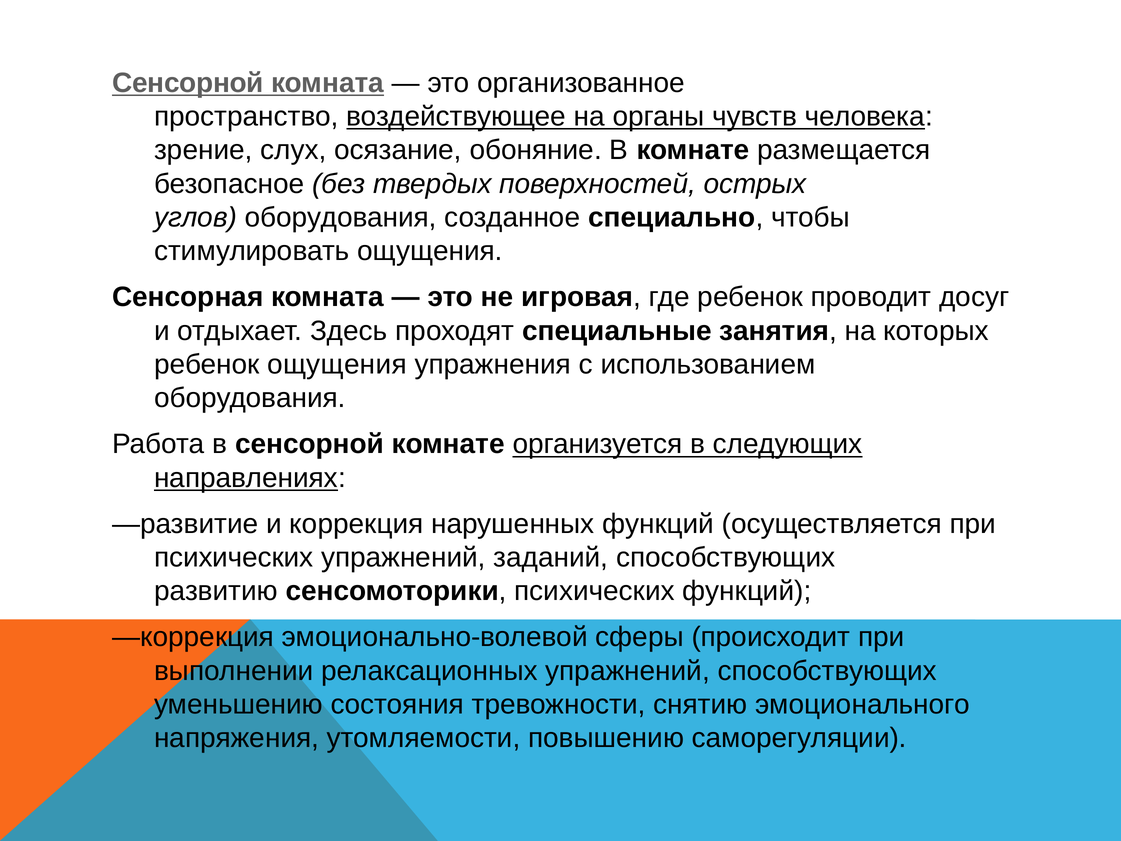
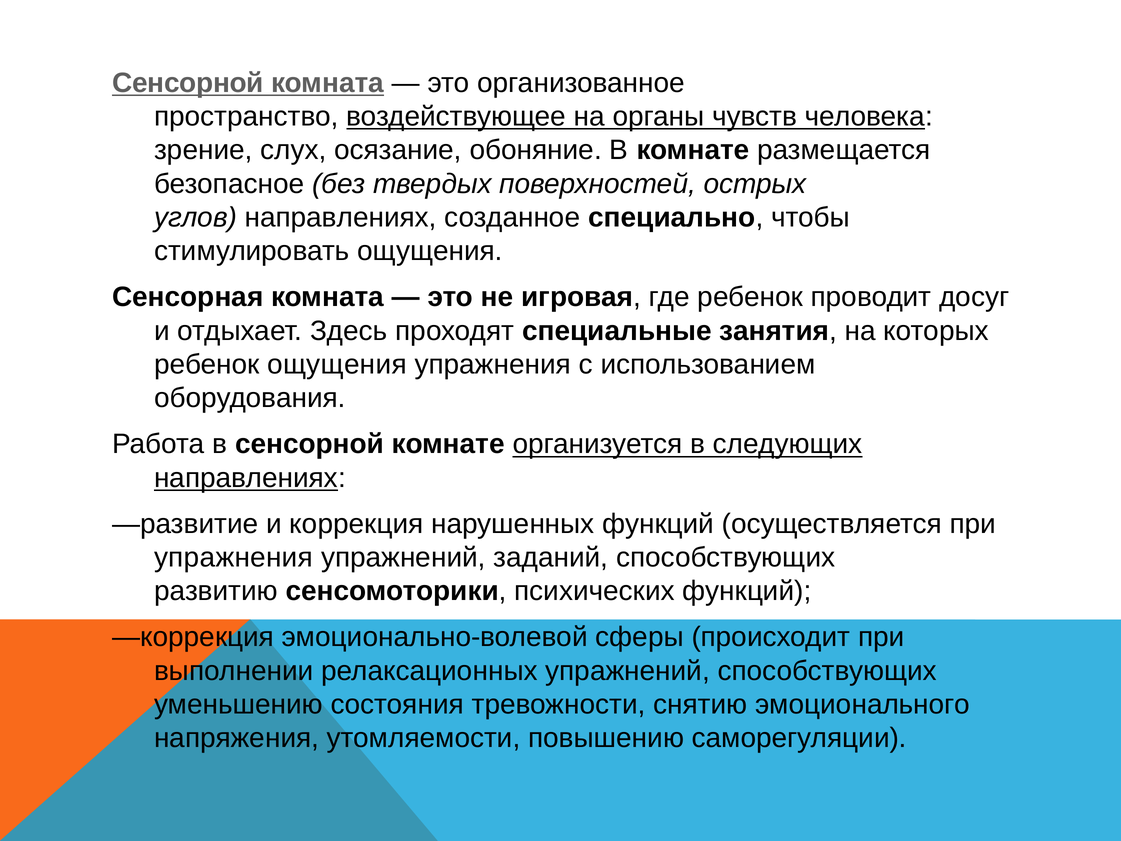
углов оборудования: оборудования -> направлениях
психических at (234, 557): психических -> упражнения
